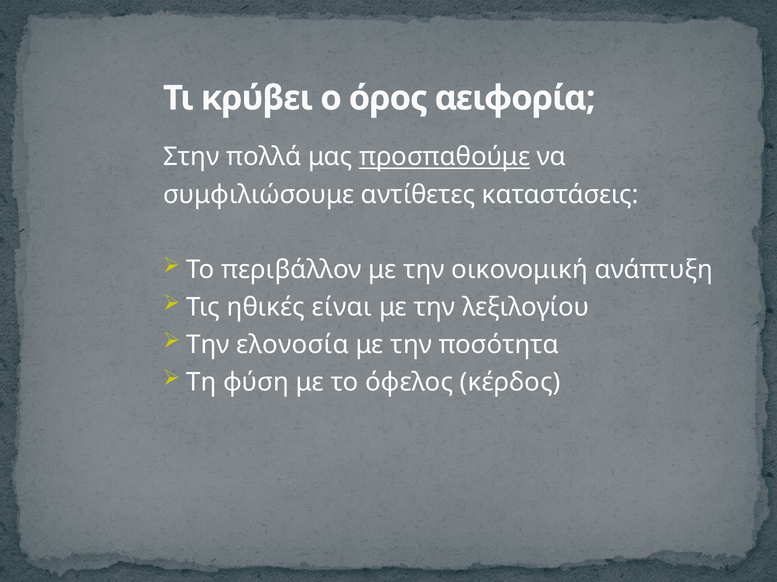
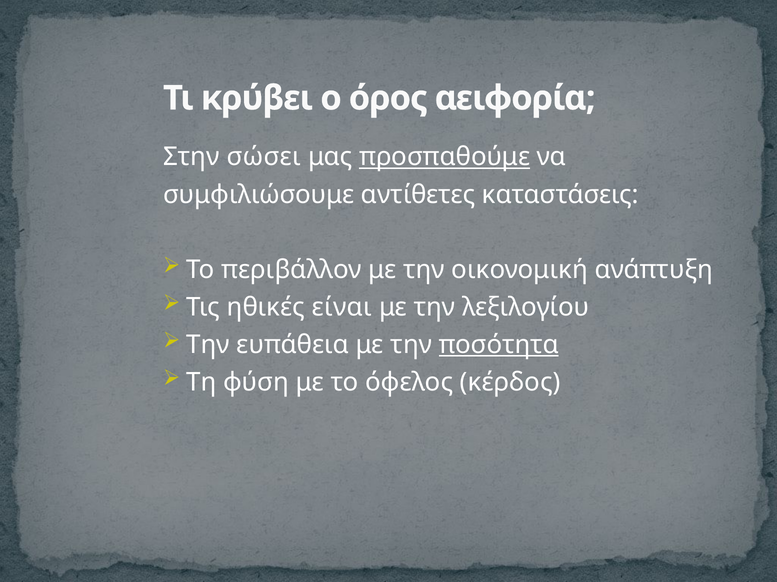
πολλά: πολλά -> σώσει
ελονοσία: ελονοσία -> ευπάθεια
ποσότητα underline: none -> present
